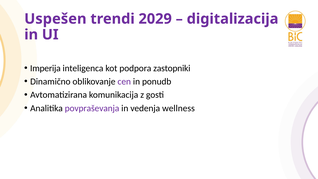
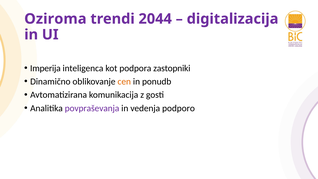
Uspešen: Uspešen -> Oziroma
2029: 2029 -> 2044
cen colour: purple -> orange
wellness: wellness -> podporo
